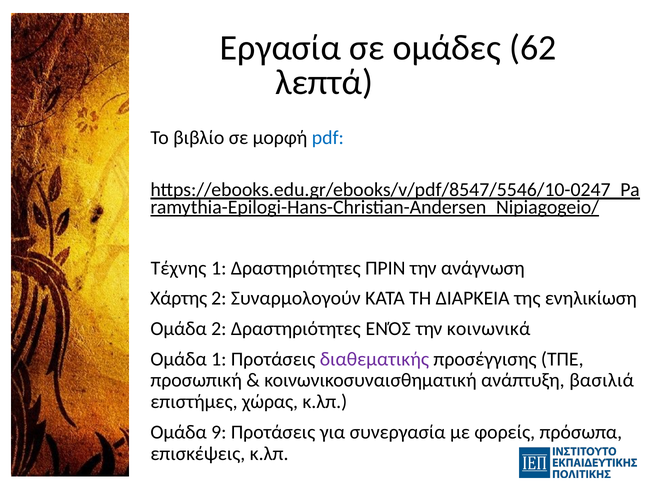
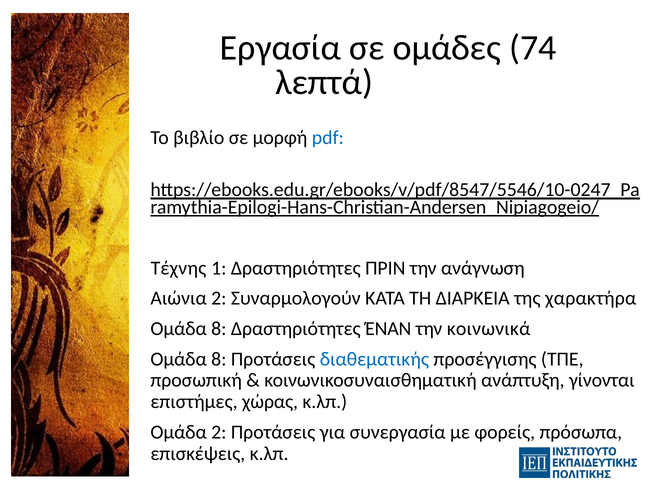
62: 62 -> 74
Χάρτης: Χάρτης -> Αιώνια
ενηλικίωση: ενηλικίωση -> χαρακτήρα
2 at (219, 329): 2 -> 8
ΕΝΌΣ: ΕΝΌΣ -> ΈΝΑΝ
1 at (219, 359): 1 -> 8
διαθεματικής colour: purple -> blue
βασιλιά: βασιλιά -> γίνονται
Ομάδα 9: 9 -> 2
